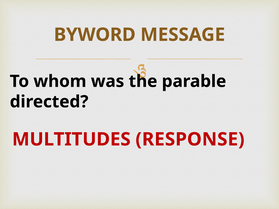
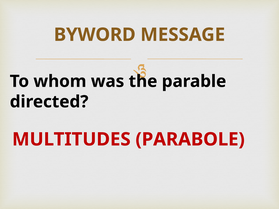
RESPONSE: RESPONSE -> PARABOLE
